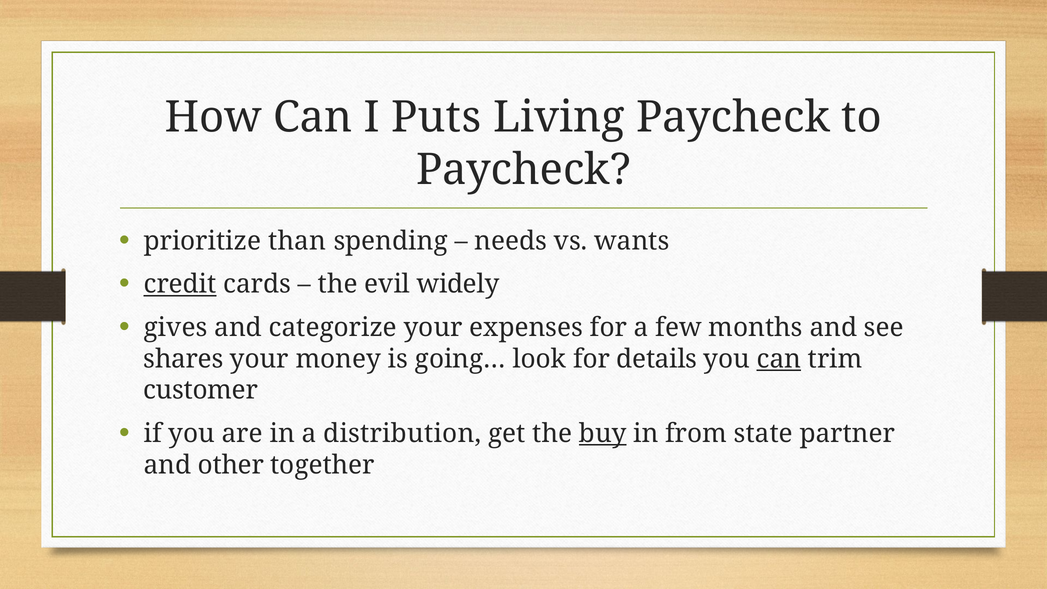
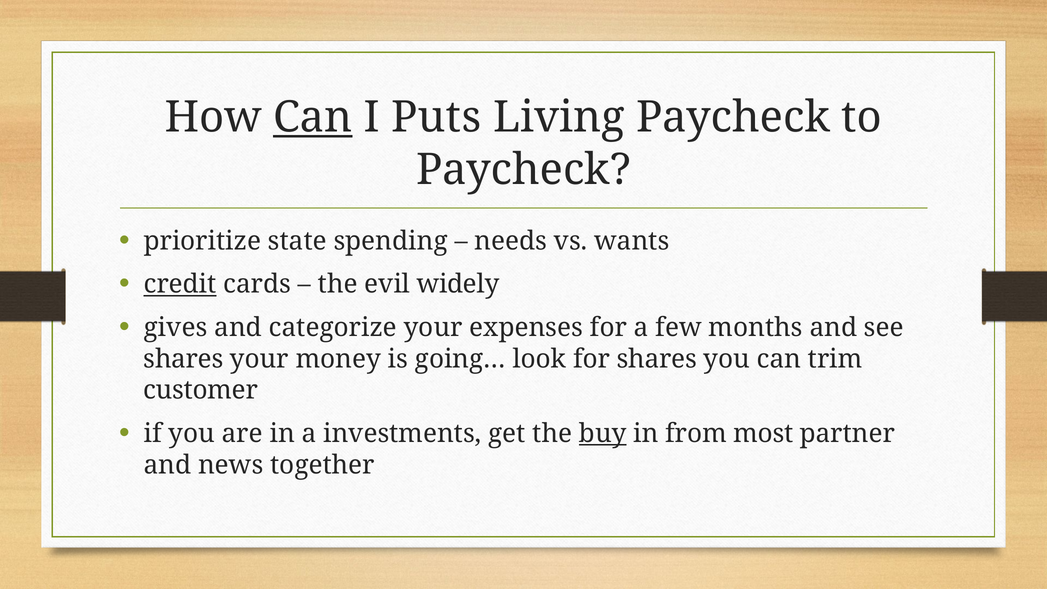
Can at (313, 117) underline: none -> present
than: than -> state
for details: details -> shares
can at (779, 359) underline: present -> none
distribution: distribution -> investments
state: state -> most
other: other -> news
